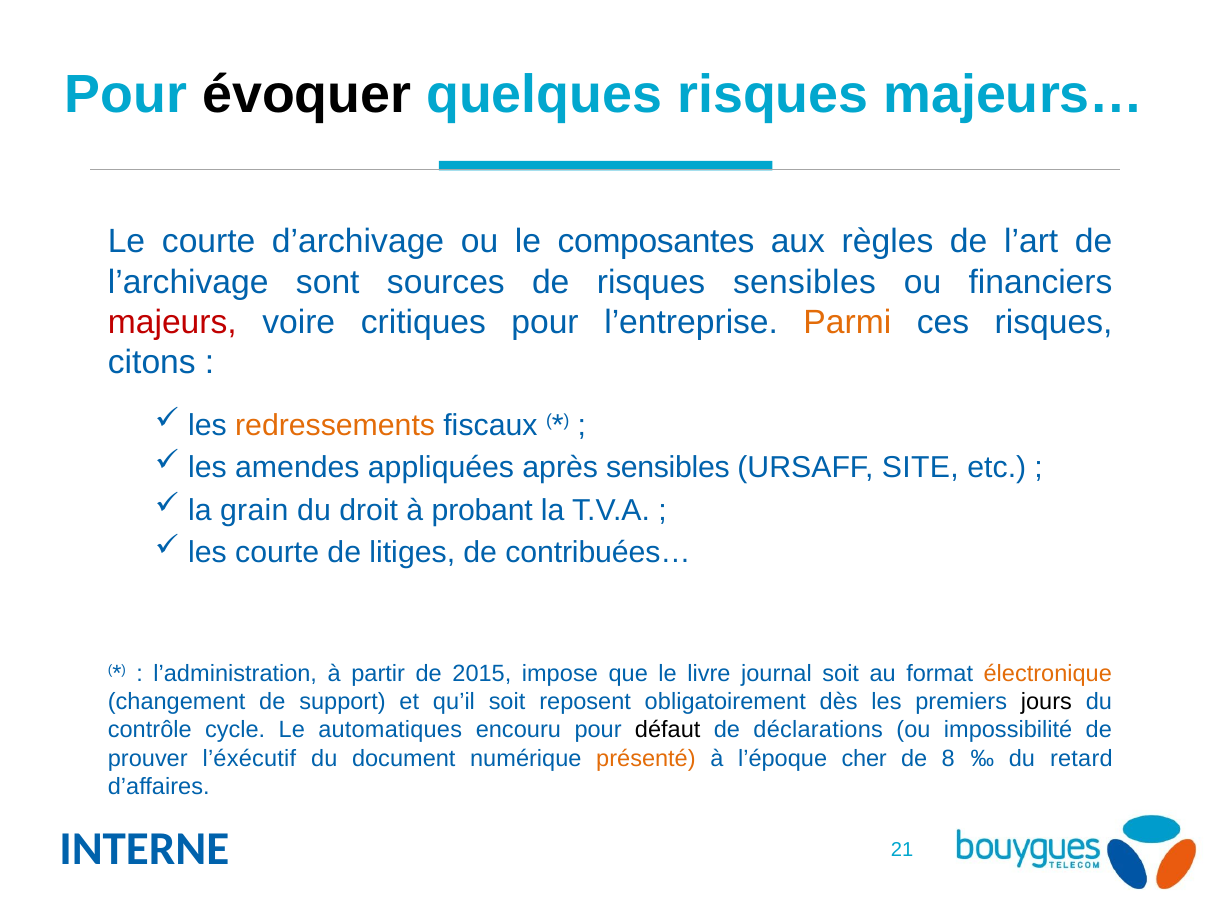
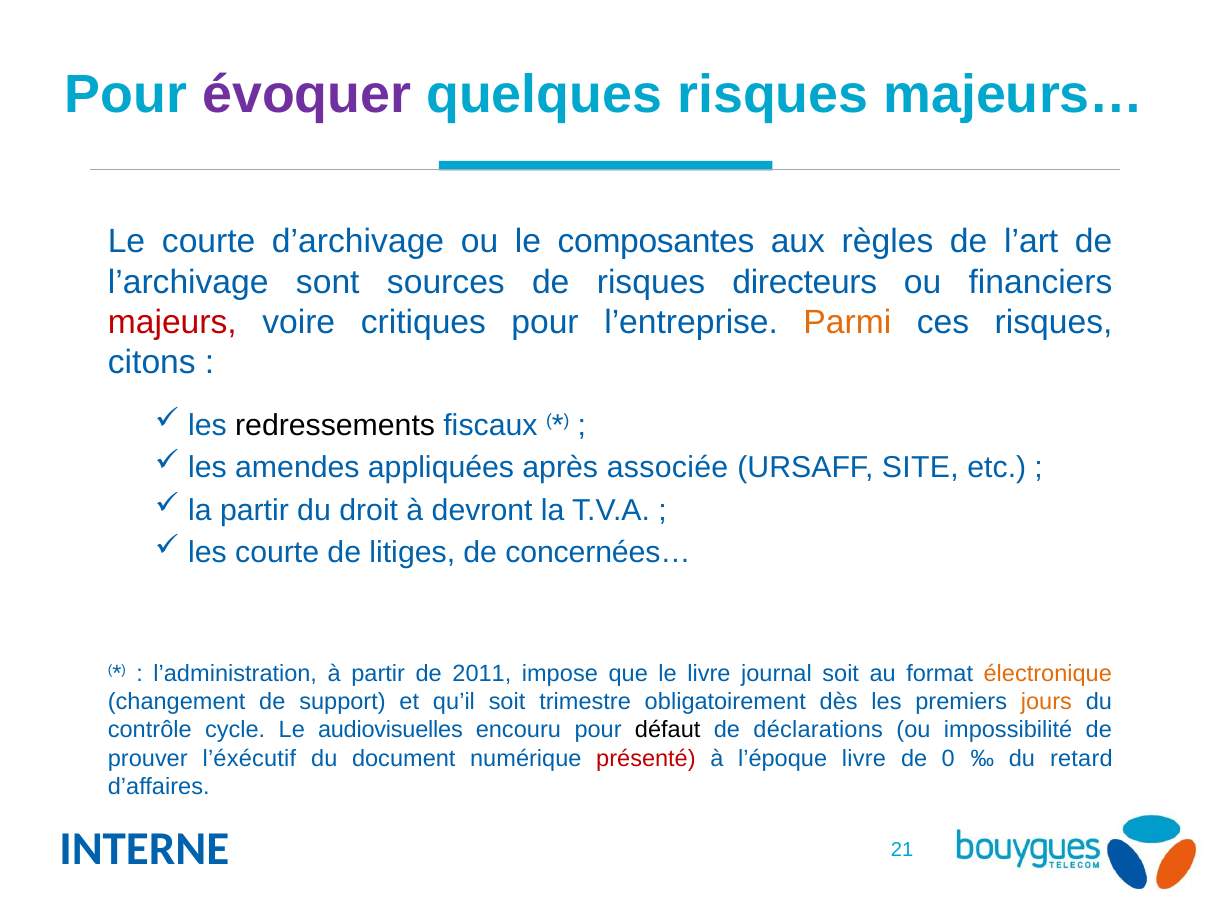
évoquer colour: black -> purple
risques sensibles: sensibles -> directeurs
redressements colour: orange -> black
après sensibles: sensibles -> associée
la grain: grain -> partir
probant: probant -> devront
contribuées…: contribuées… -> concernées…
2015: 2015 -> 2011
reposent: reposent -> trimestre
jours colour: black -> orange
automatiques: automatiques -> audiovisuelles
présenté colour: orange -> red
l’époque cher: cher -> livre
8: 8 -> 0
